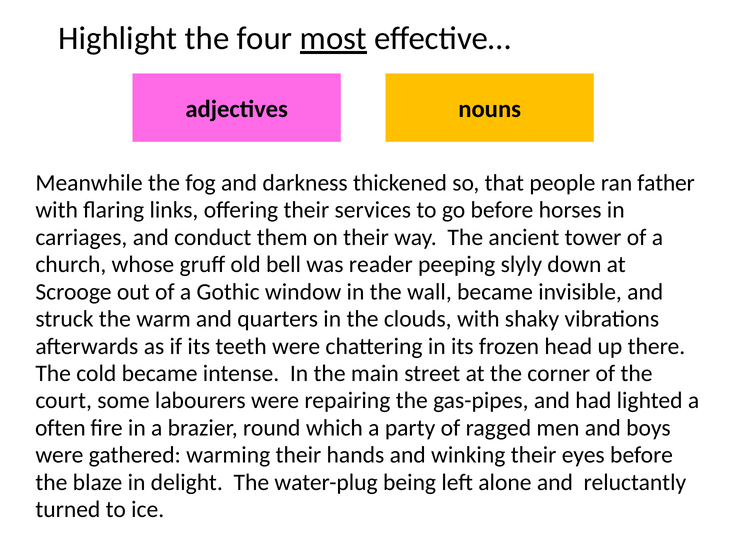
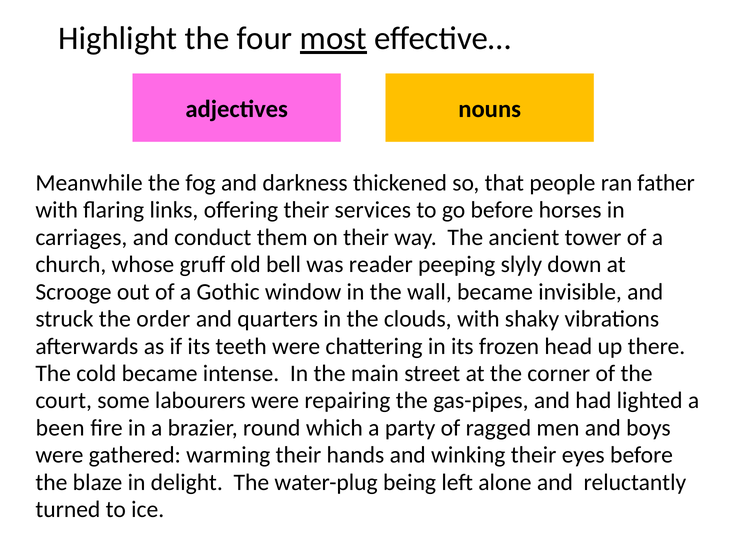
warm: warm -> order
often: often -> been
